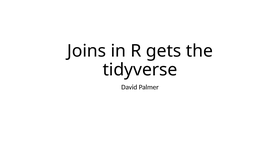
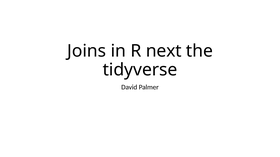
gets: gets -> next
